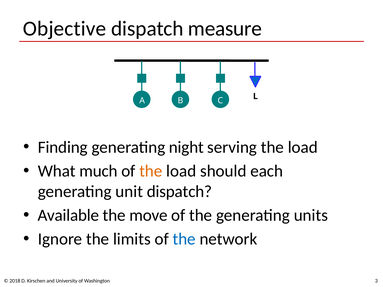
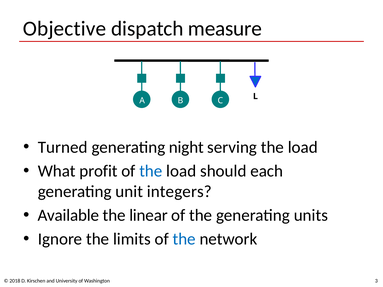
Finding: Finding -> Turned
much: much -> profit
the at (151, 171) colour: orange -> blue
unit dispatch: dispatch -> integers
move: move -> linear
